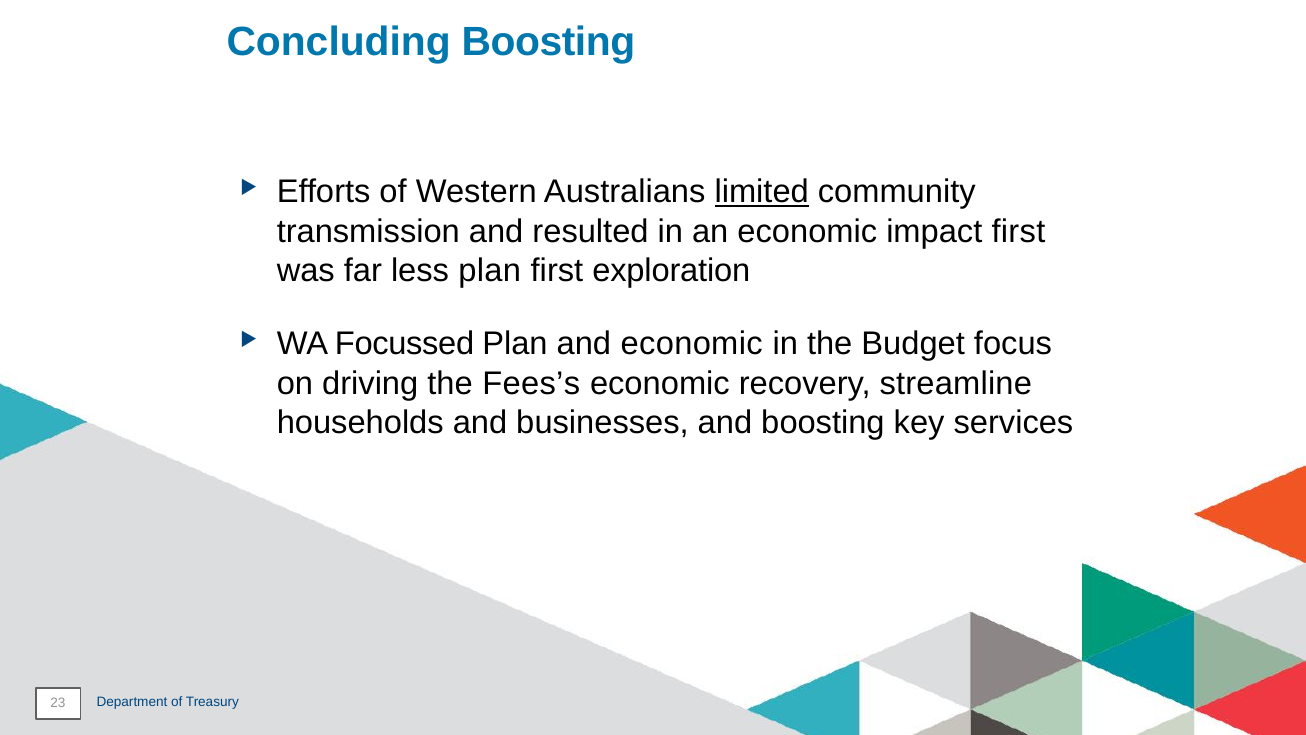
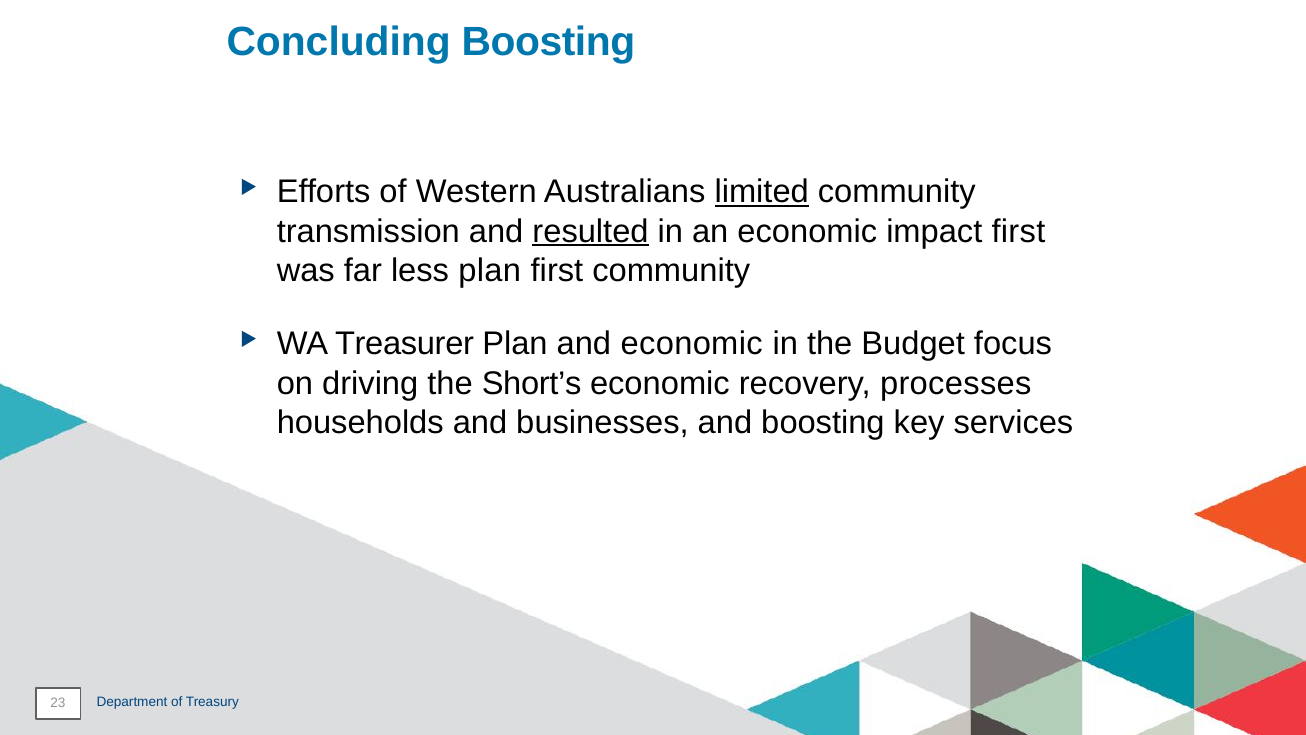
resulted underline: none -> present
first exploration: exploration -> community
Focussed: Focussed -> Treasurer
Fees’s: Fees’s -> Short’s
streamline: streamline -> processes
